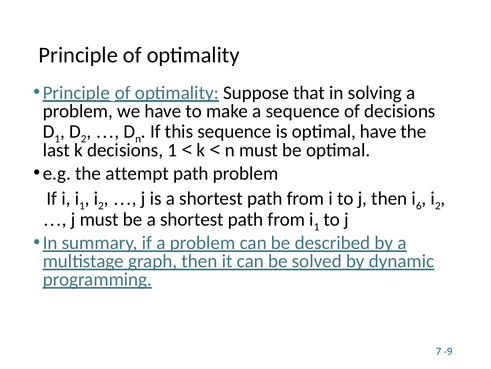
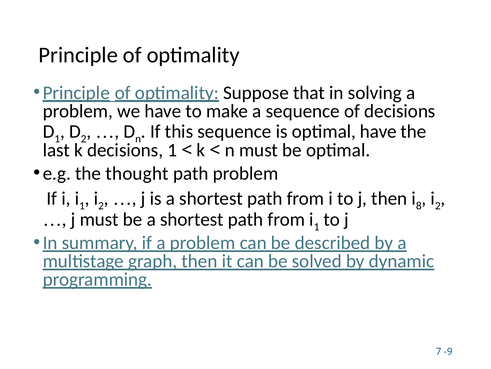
attempt: attempt -> thought
6: 6 -> 8
